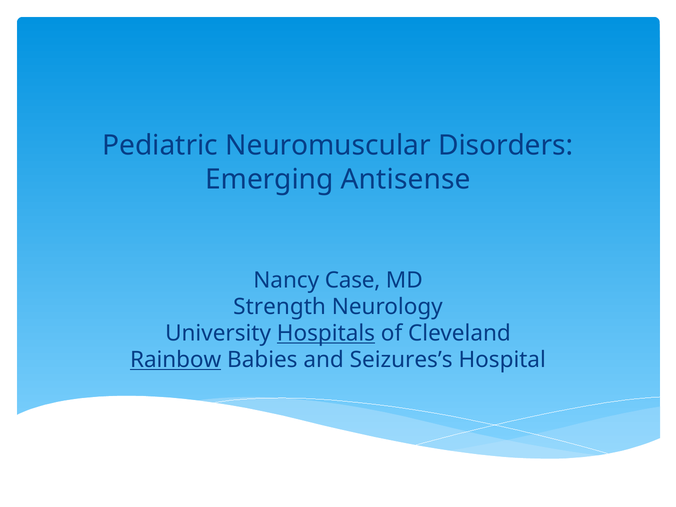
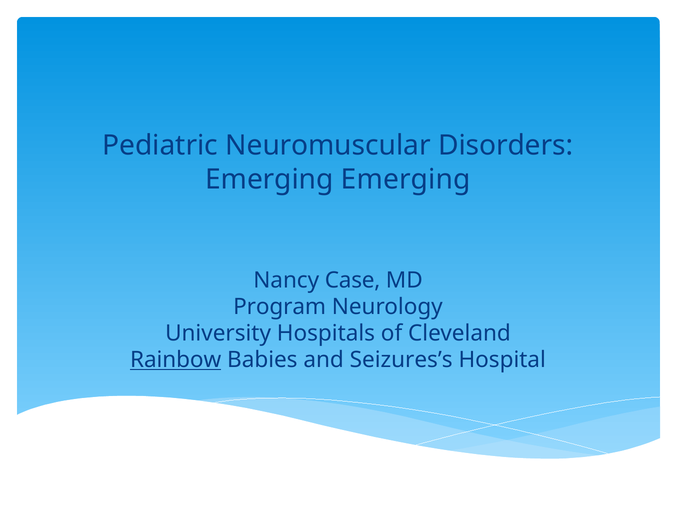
Emerging Antisense: Antisense -> Emerging
Strength: Strength -> Program
Hospitals underline: present -> none
